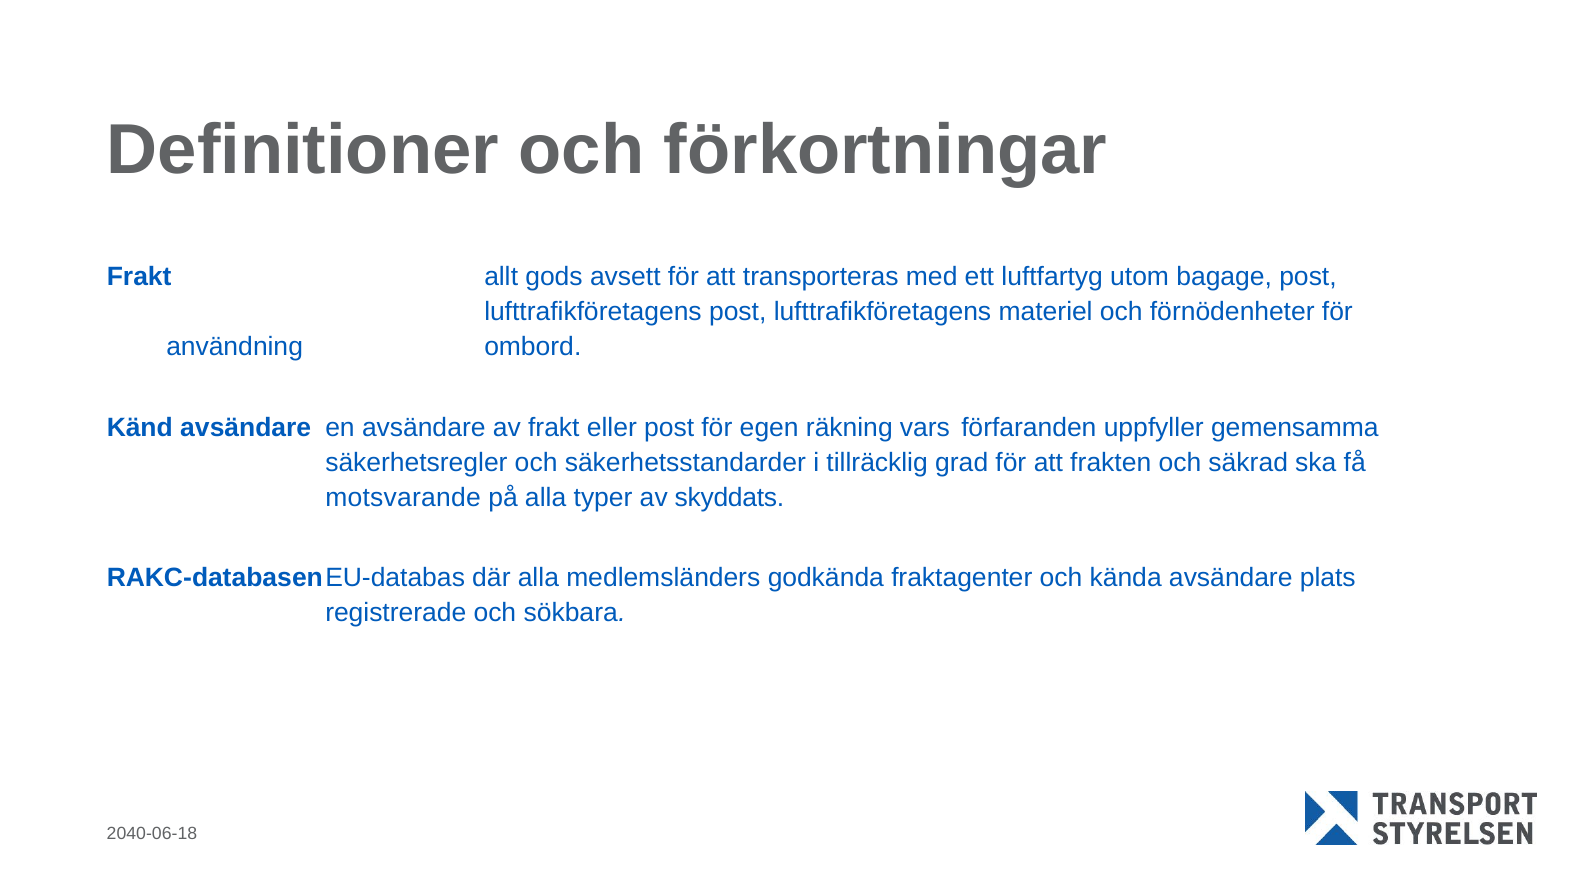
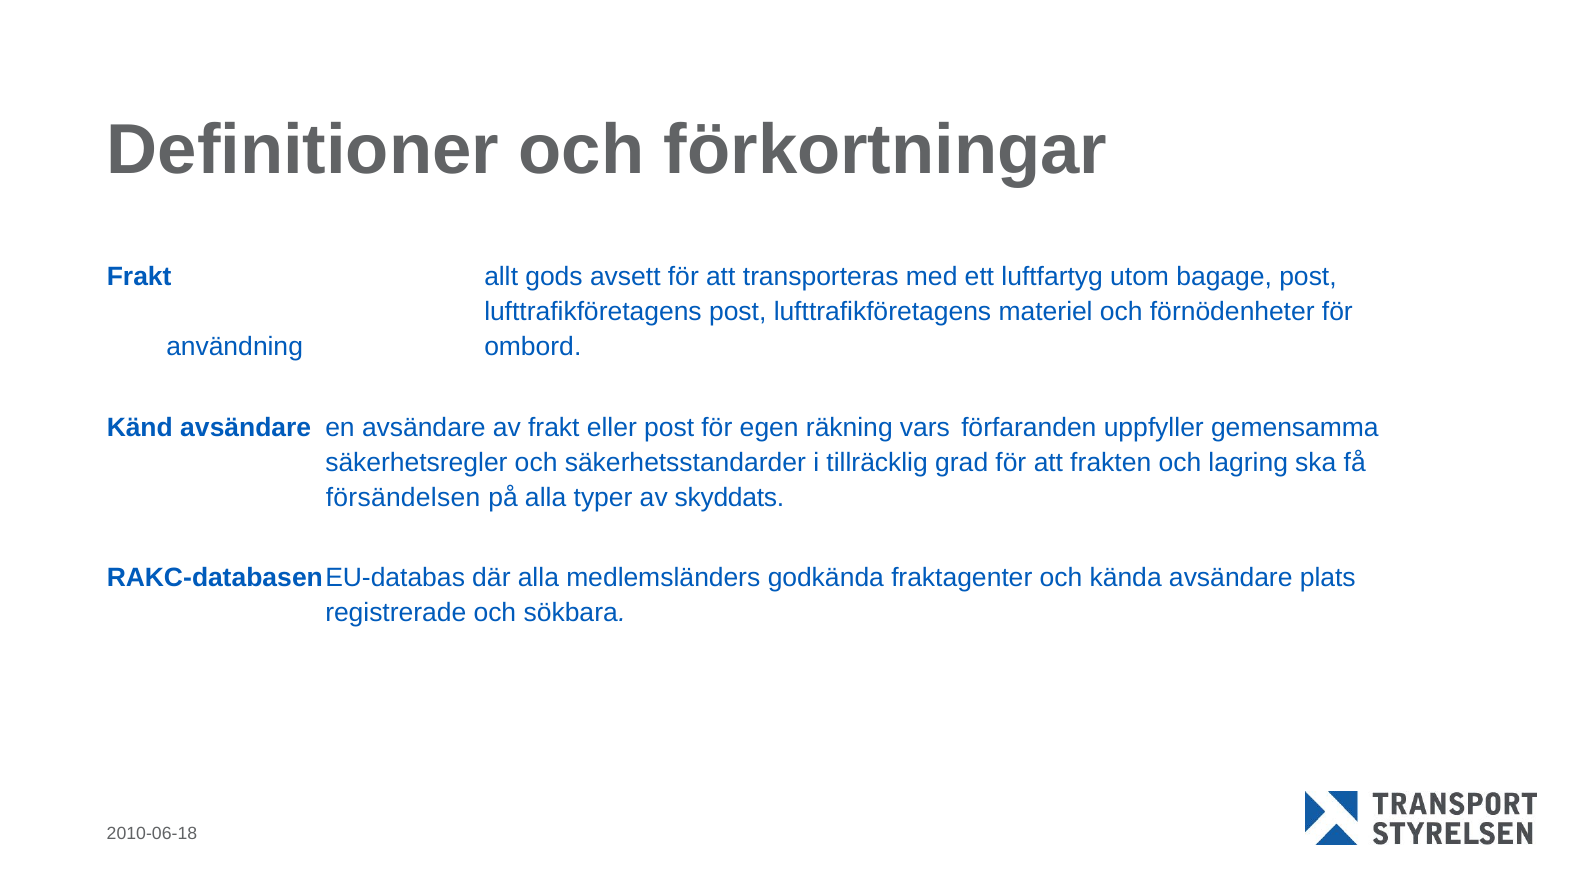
säkrad: säkrad -> lagring
motsvarande: motsvarande -> försändelsen
2040-06-18: 2040-06-18 -> 2010-06-18
